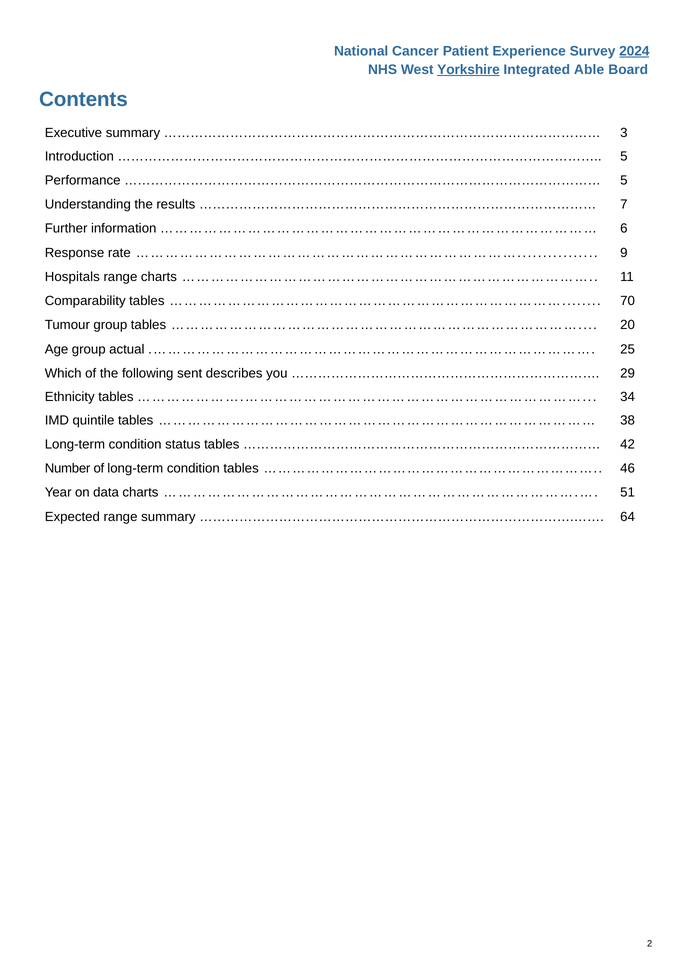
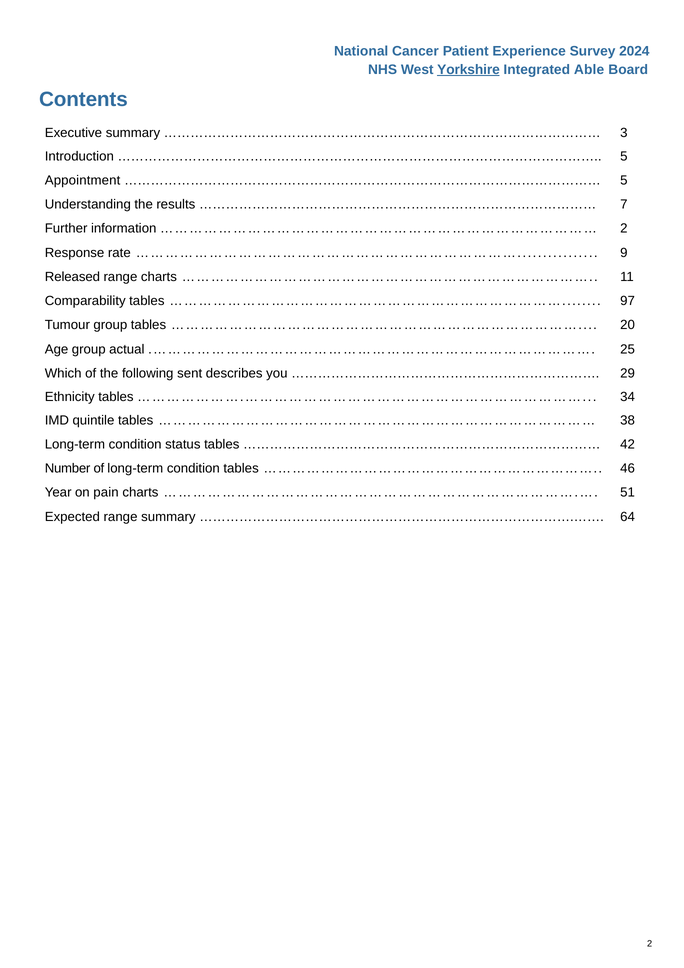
2024 underline: present -> none
Performance: Performance -> Appointment
6 at (624, 229): 6 -> 2
Hospitals: Hospitals -> Released
70: 70 -> 97
data: data -> pain
